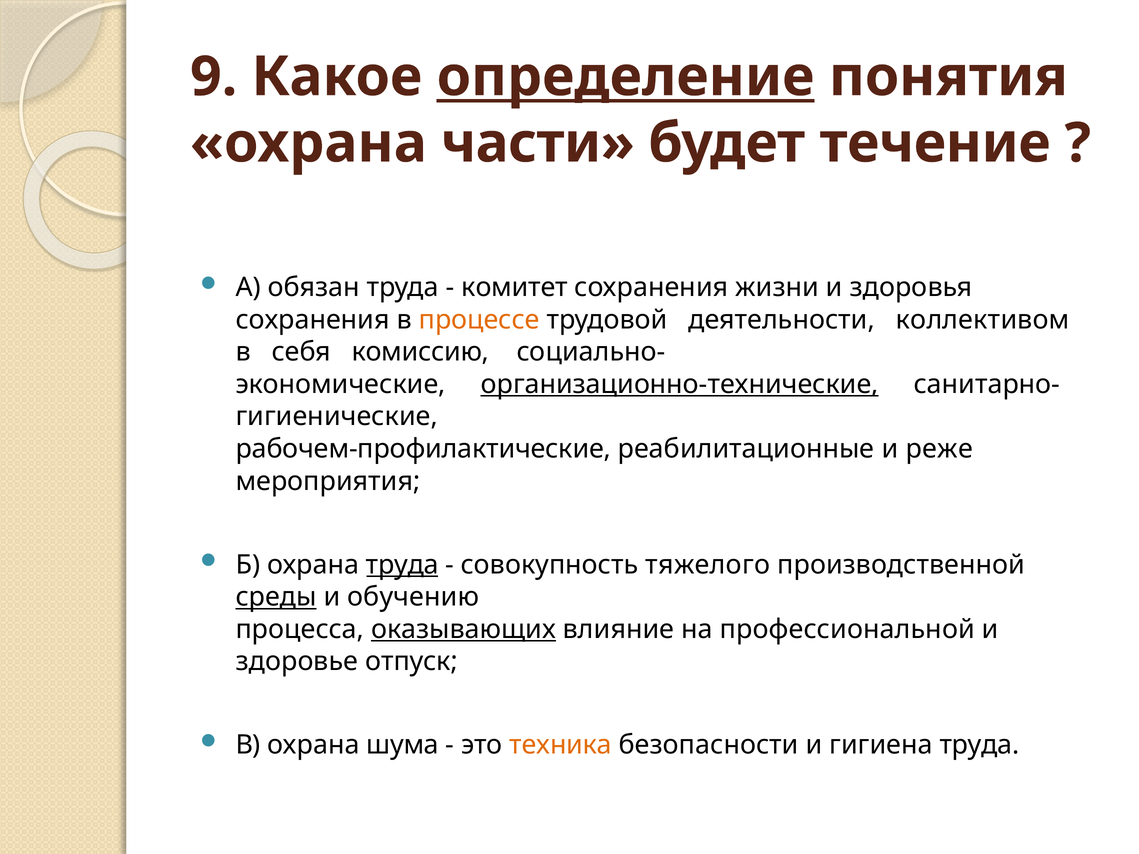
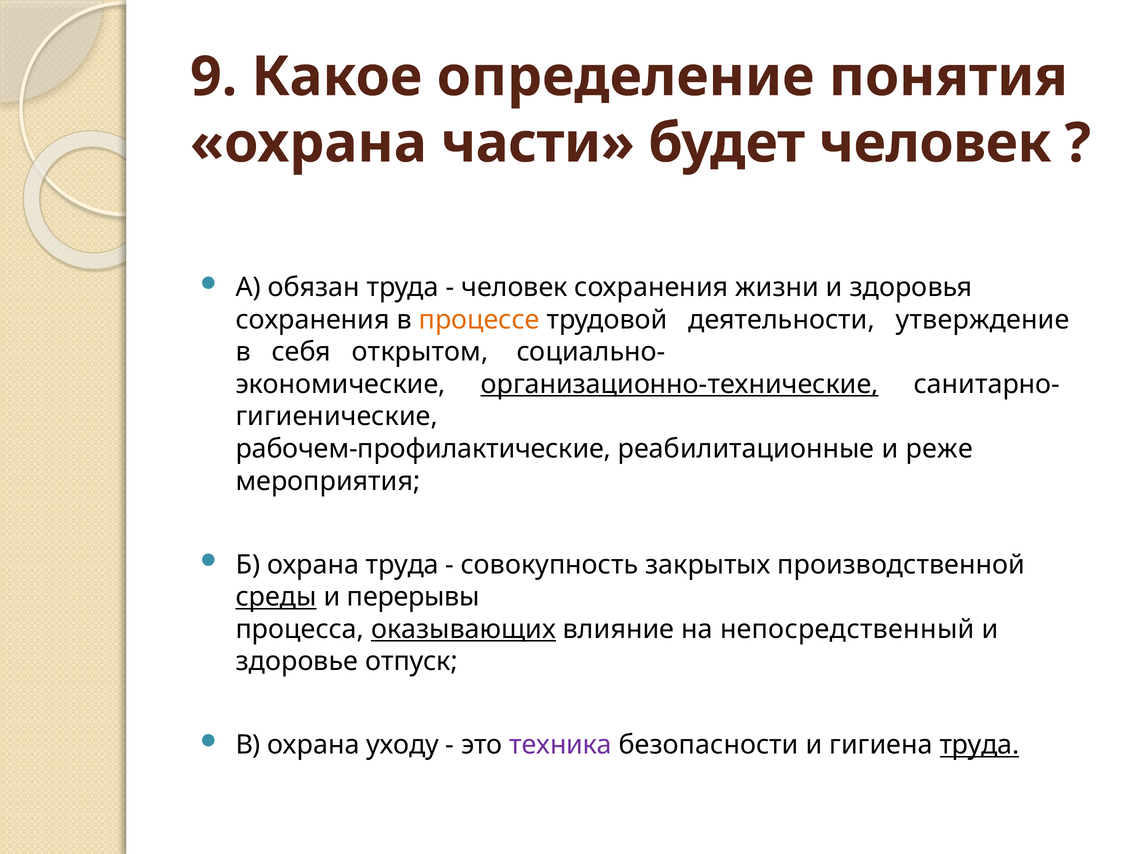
определение underline: present -> none
будет течение: течение -> человек
комитет at (515, 288): комитет -> человек
коллективом: коллективом -> утверждение
комиссию: комиссию -> открытом
труда at (402, 565) underline: present -> none
тяжелого: тяжелого -> закрытых
обучению: обучению -> перерывы
профессиональной: профессиональной -> непосредственный
шума: шума -> уходу
техника colour: orange -> purple
труда at (979, 745) underline: none -> present
